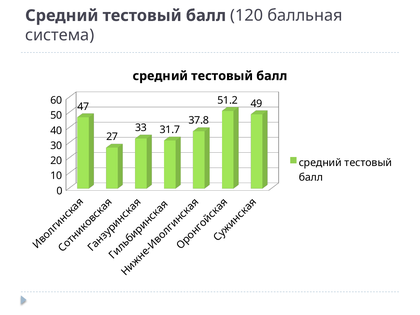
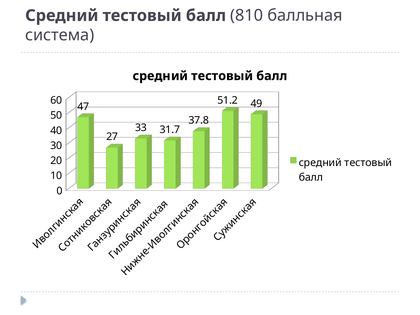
120: 120 -> 810
